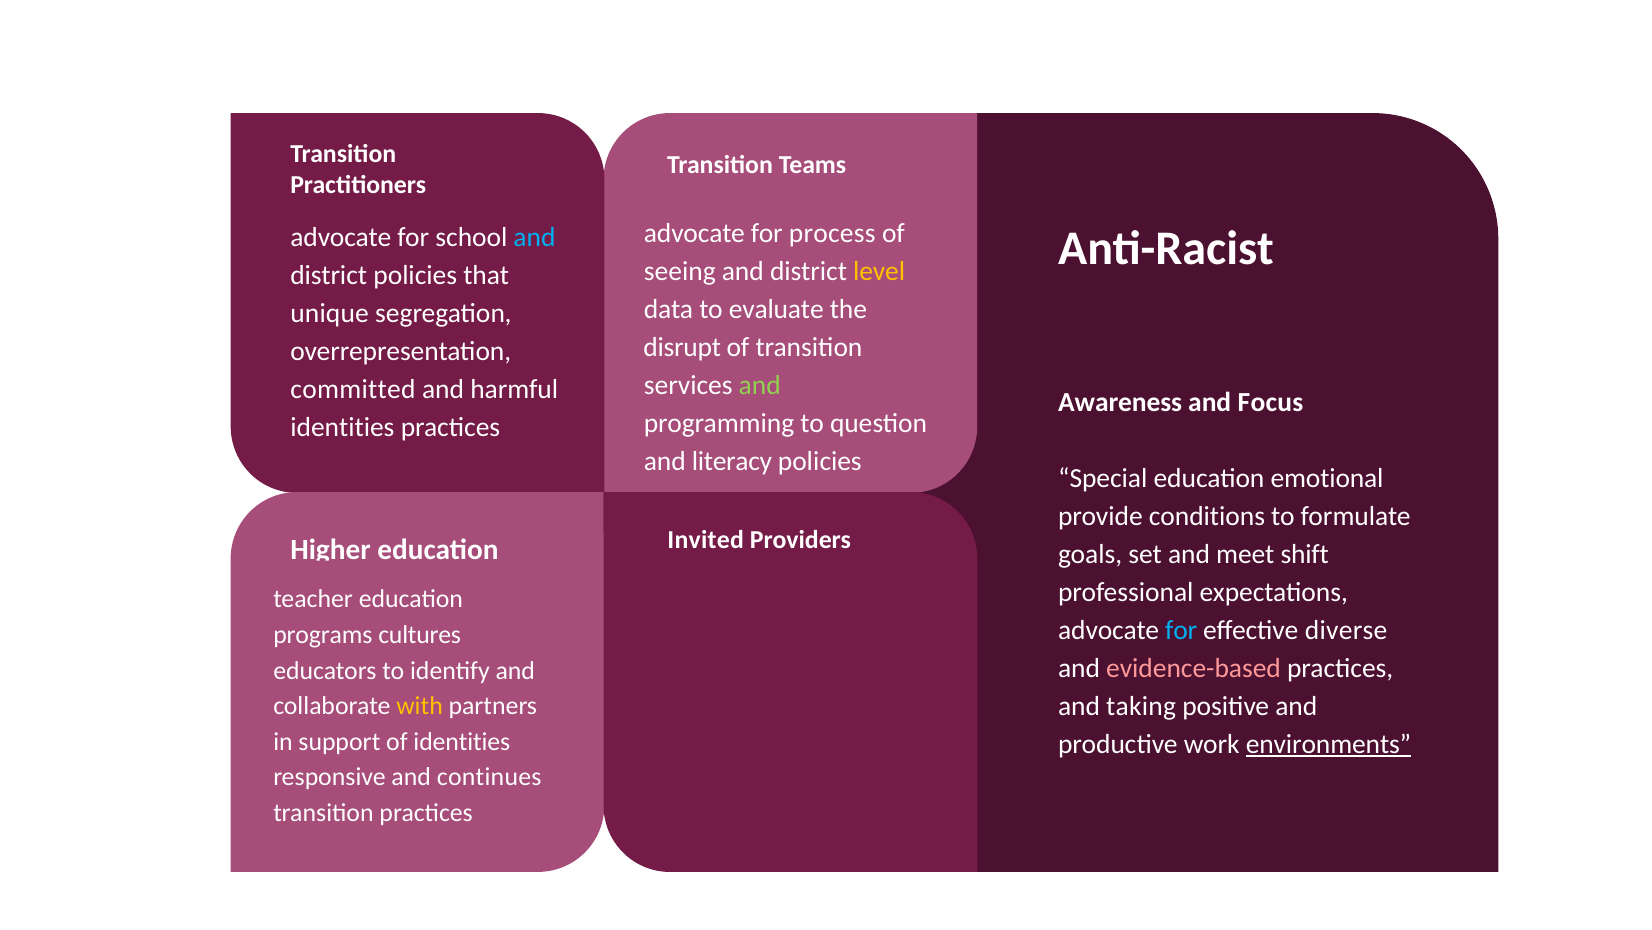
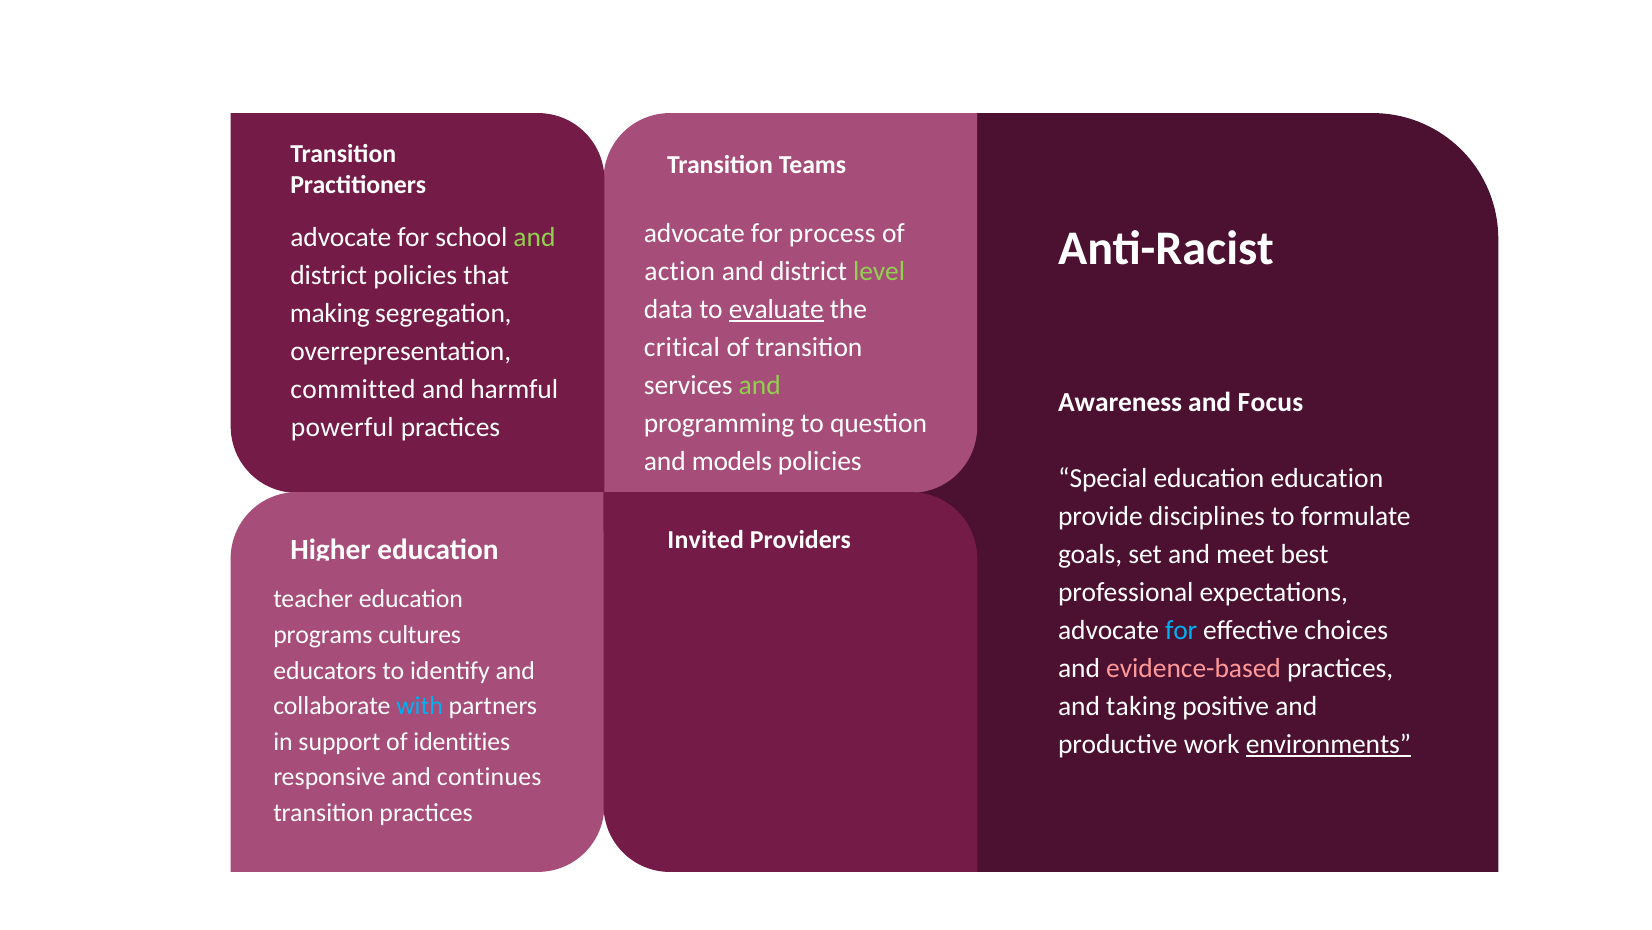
and at (534, 237) colour: light blue -> light green
seeing: seeing -> action
level colour: yellow -> light green
evaluate underline: none -> present
unique: unique -> making
disrupt: disrupt -> critical
identities at (342, 427): identities -> powerful
literacy: literacy -> models
education emotional: emotional -> education
conditions: conditions -> disciplines
shift: shift -> best
diverse: diverse -> choices
with colour: yellow -> light blue
